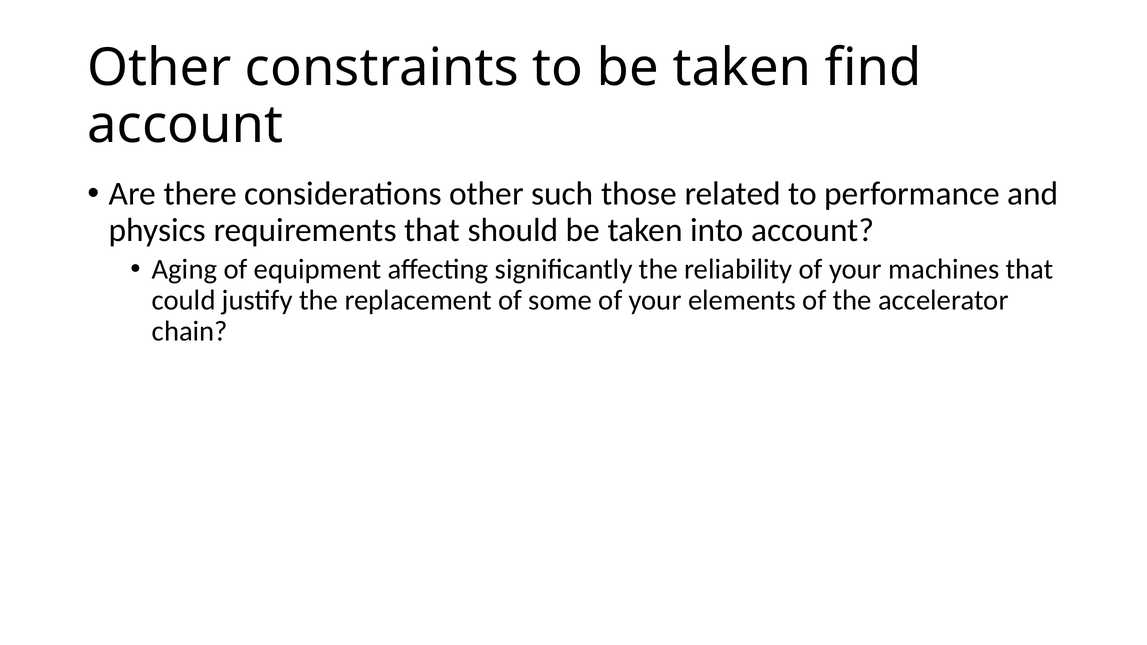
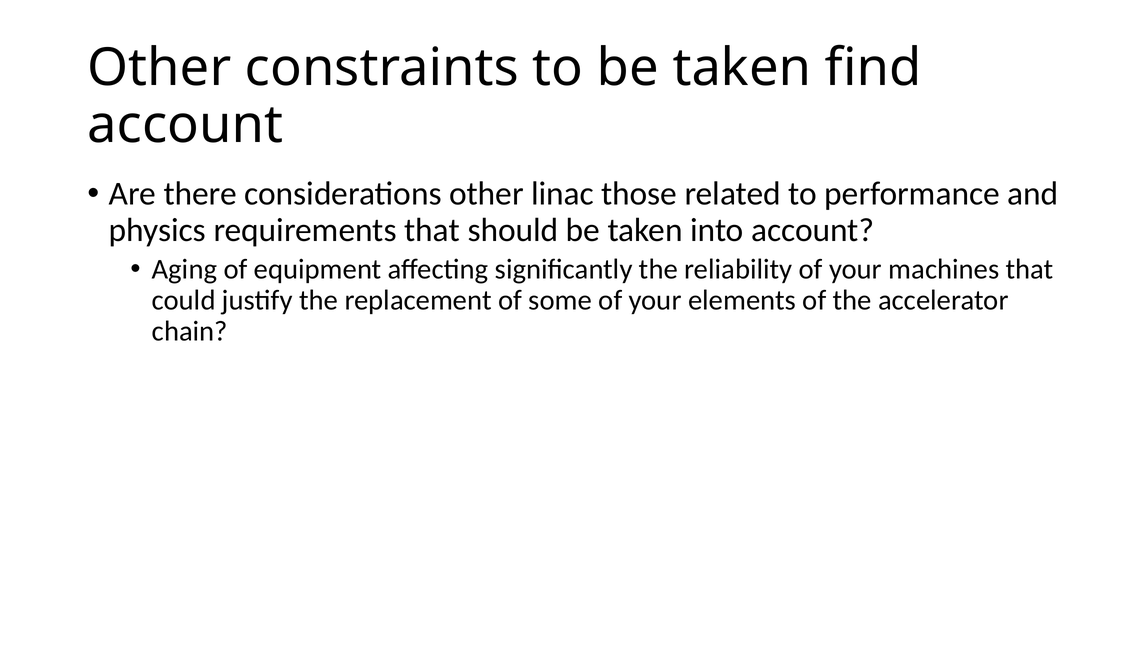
such: such -> linac
